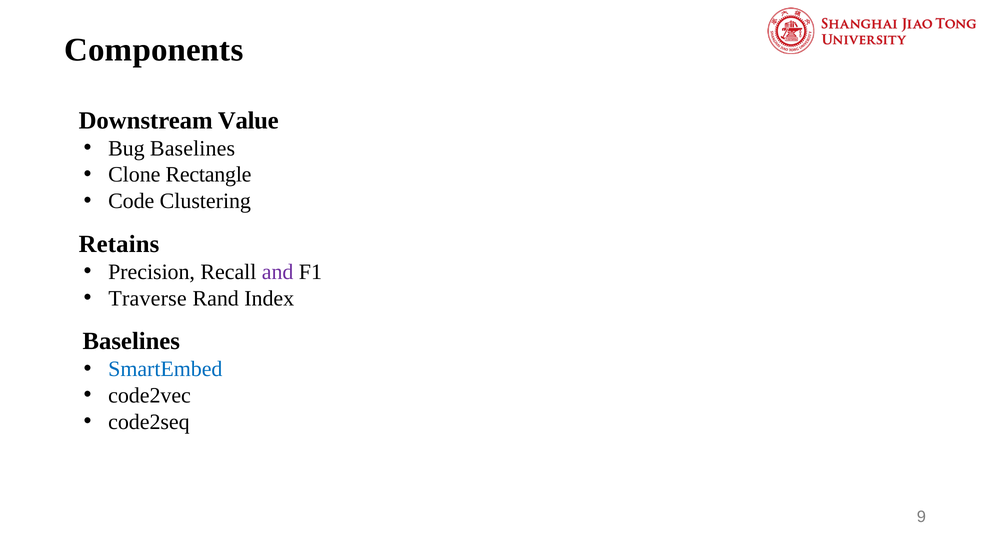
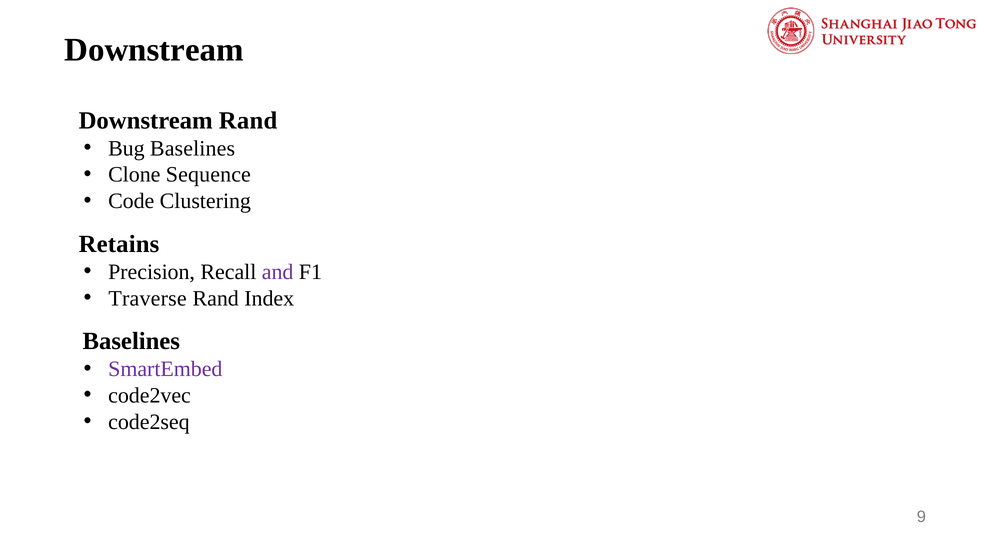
Components at (154, 50): Components -> Downstream
Downstream Value: Value -> Rand
Rectangle: Rectangle -> Sequence
SmartEmbed colour: blue -> purple
